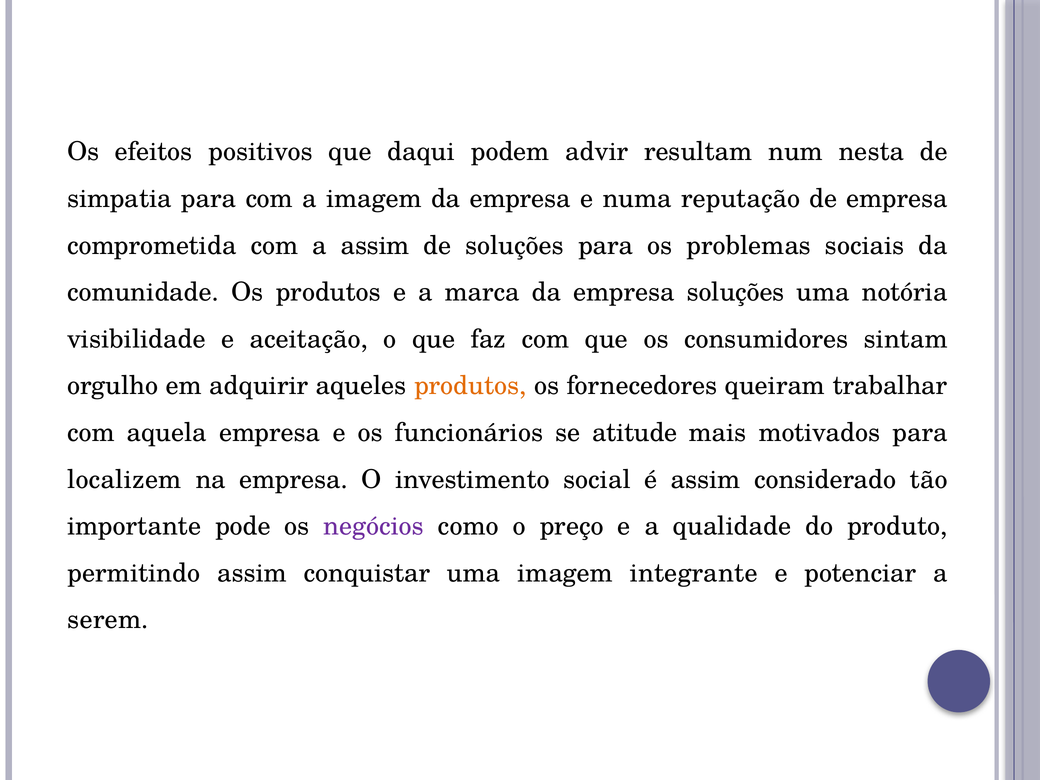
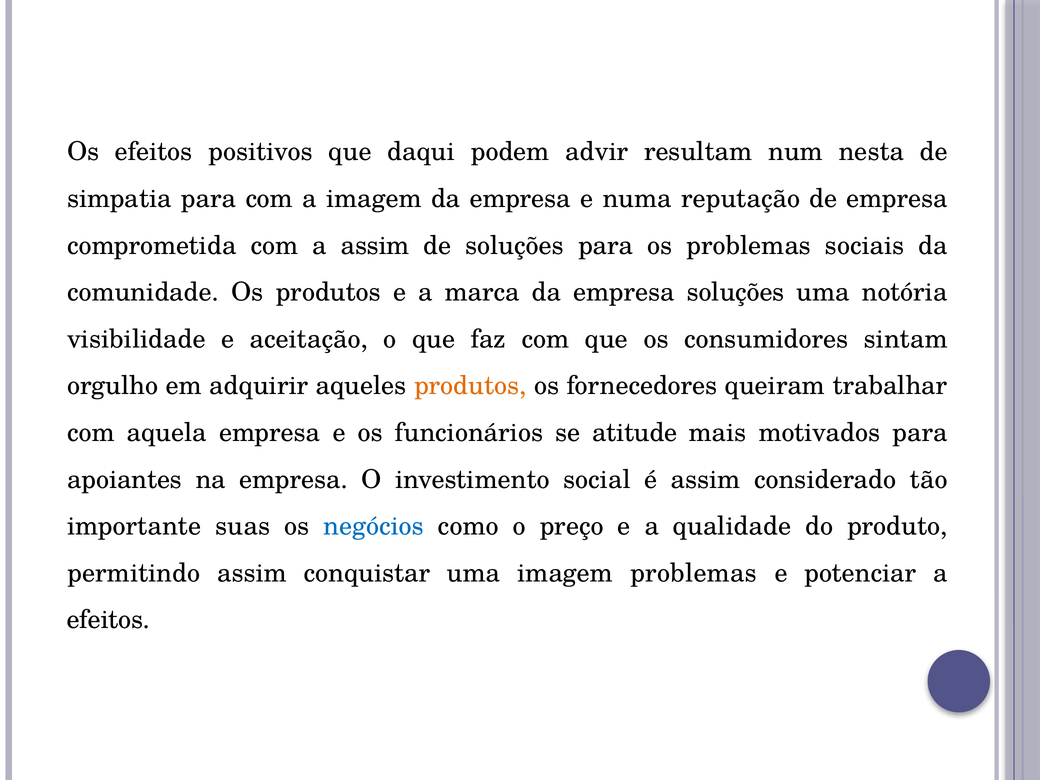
localizem: localizem -> apoiantes
pode: pode -> suas
negócios colour: purple -> blue
imagem integrante: integrante -> problemas
serem at (108, 620): serem -> efeitos
